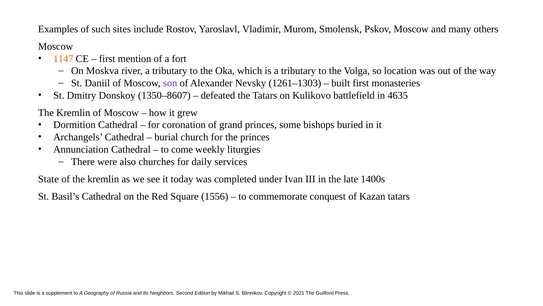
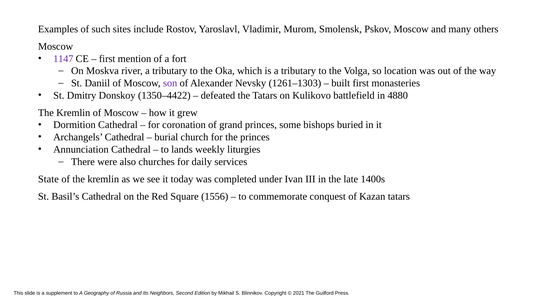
1147 colour: orange -> purple
1350–8607: 1350–8607 -> 1350–4422
4635: 4635 -> 4880
come: come -> lands
